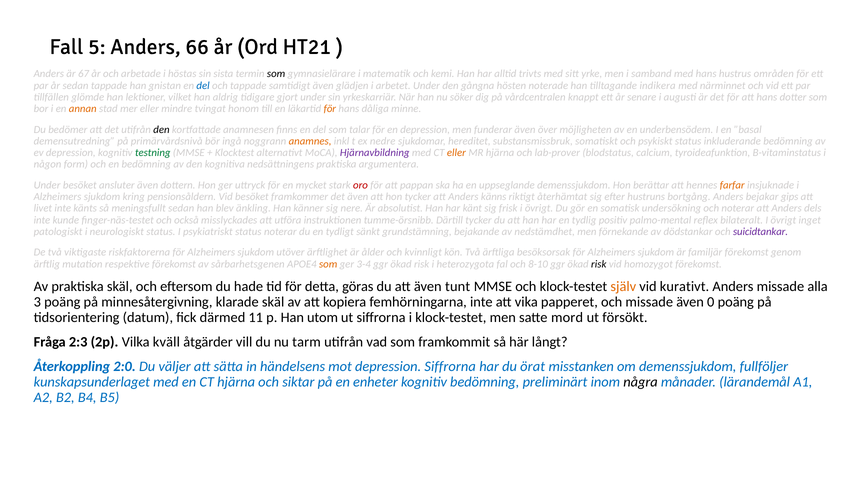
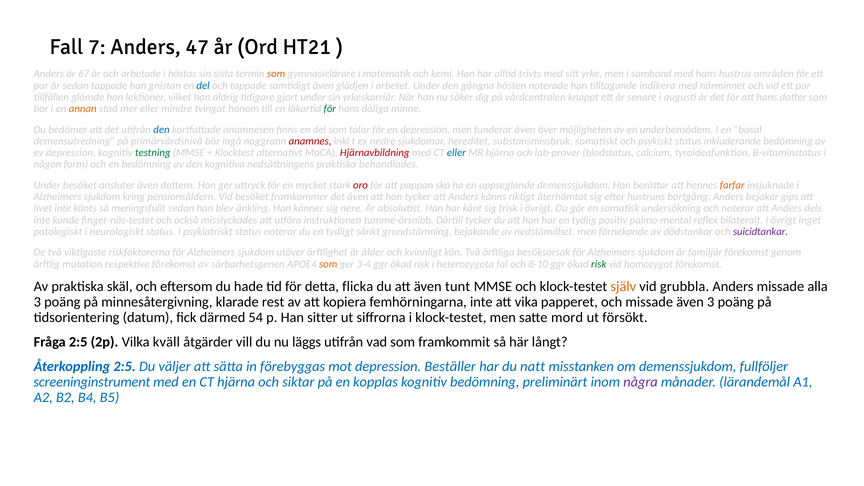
5: 5 -> 7
66: 66 -> 47
som at (276, 74) colour: black -> orange
för at (330, 109) colour: orange -> green
den at (161, 129) colour: black -> blue
anamnes colour: orange -> red
Hjärnavbildning colour: purple -> red
eller at (456, 153) colour: orange -> blue
argumentera: argumentera -> behandlades
risk at (599, 264) colour: black -> green
göras: göras -> flicka
kurativt: kurativt -> grubbla
klarade skäl: skäl -> rest
även 0: 0 -> 3
11: 11 -> 54
utom: utom -> sitter
Fråga 2:3: 2:3 -> 2:5
tarm: tarm -> läggs
Återkoppling 2:0: 2:0 -> 2:5
händelsens: händelsens -> förebyggas
depression Siffrorna: Siffrorna -> Beställer
örat: örat -> natt
kunskapsunderlaget: kunskapsunderlaget -> screeninginstrument
enheter: enheter -> kopplas
några colour: black -> purple
